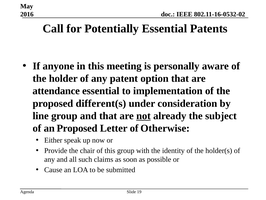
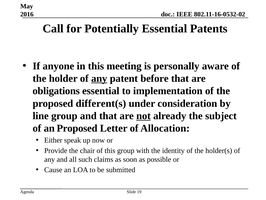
any at (99, 78) underline: none -> present
option: option -> before
attendance: attendance -> obligations
Otherwise: Otherwise -> Allocation
